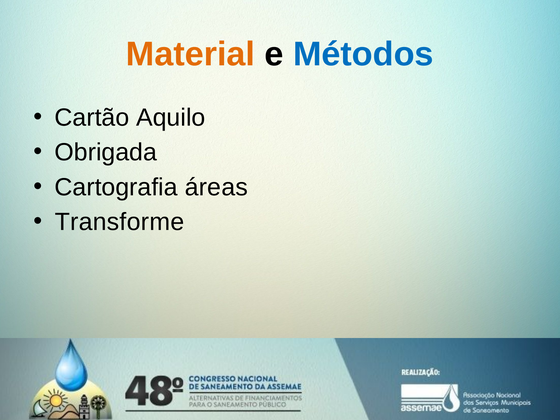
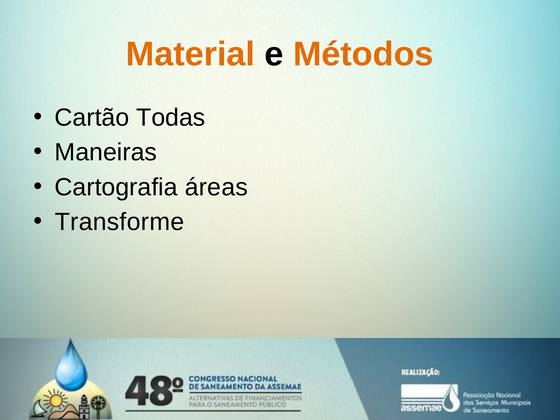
Métodos colour: blue -> orange
Aquilo: Aquilo -> Todas
Obrigada: Obrigada -> Maneiras
